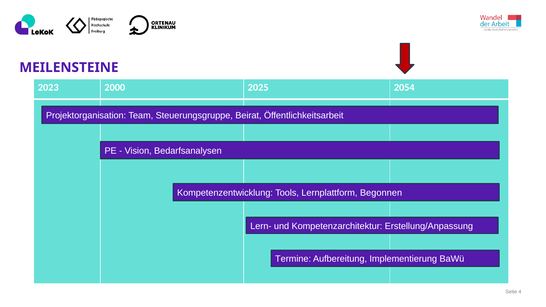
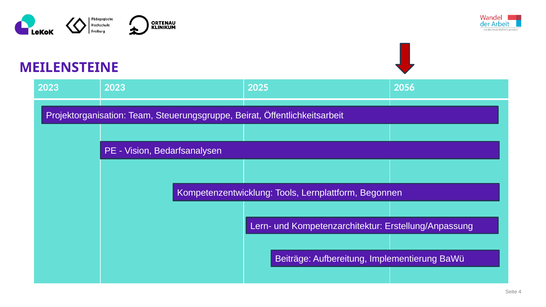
2023 2000: 2000 -> 2023
2054: 2054 -> 2056
Termine: Termine -> Beiträge
